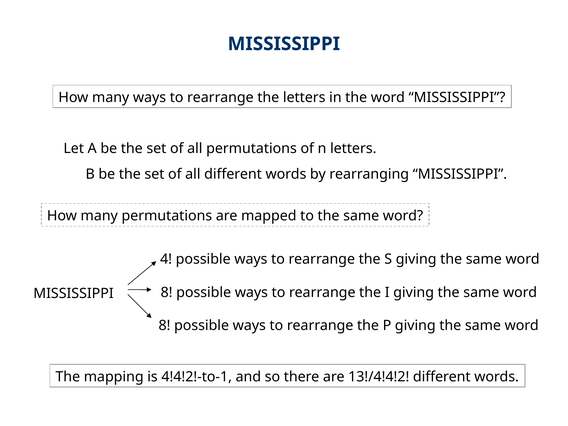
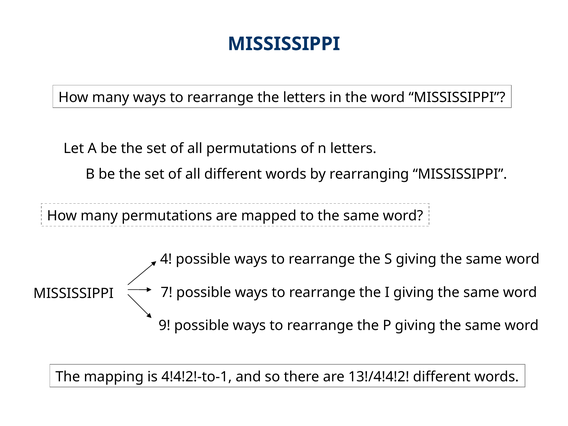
8 at (167, 292): 8 -> 7
8 at (164, 326): 8 -> 9
